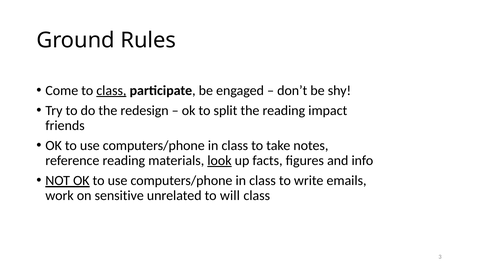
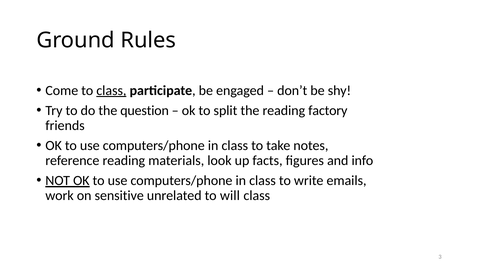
redesign: redesign -> question
impact: impact -> factory
look underline: present -> none
